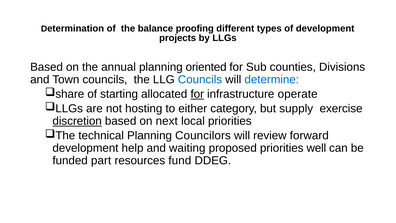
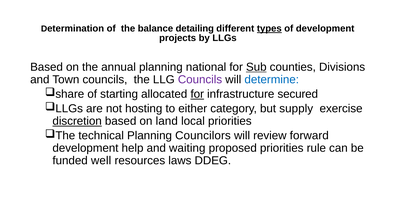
proofing: proofing -> detailing
types underline: none -> present
oriented: oriented -> national
Sub underline: none -> present
Councils at (200, 79) colour: blue -> purple
operate: operate -> secured
next: next -> land
well: well -> rule
part: part -> well
fund: fund -> laws
